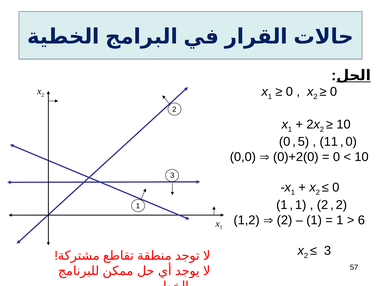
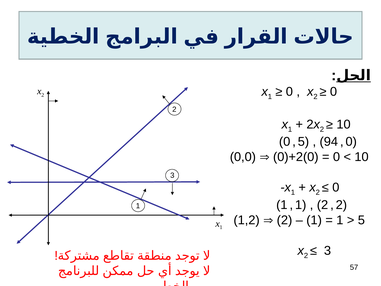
11: 11 -> 94
6 at (361, 220): 6 -> 5
